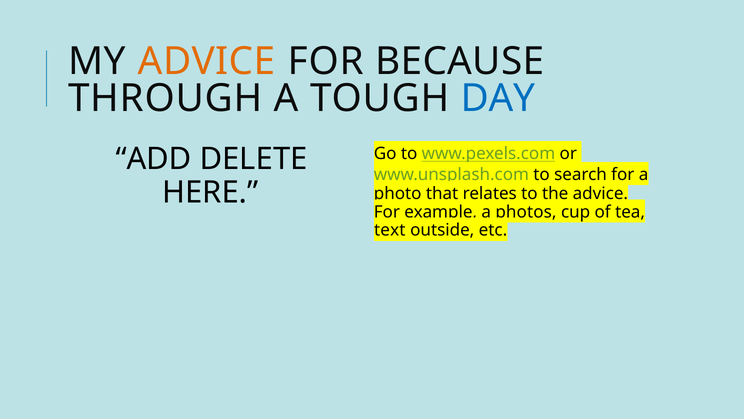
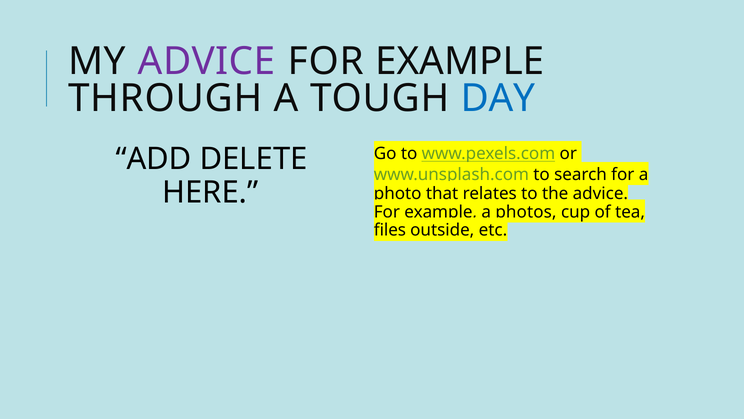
ADVICE at (207, 61) colour: orange -> purple
BECAUSE at (460, 61): BECAUSE -> EXAMPLE
text: text -> files
